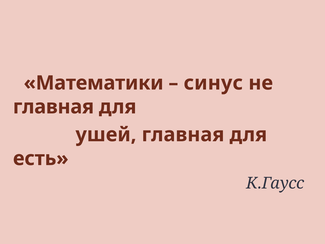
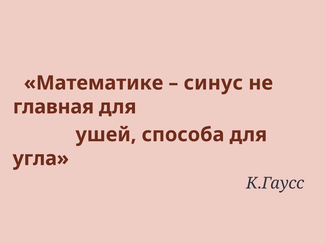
Математики: Математики -> Математике
ушей главная: главная -> способа
есть: есть -> угла
